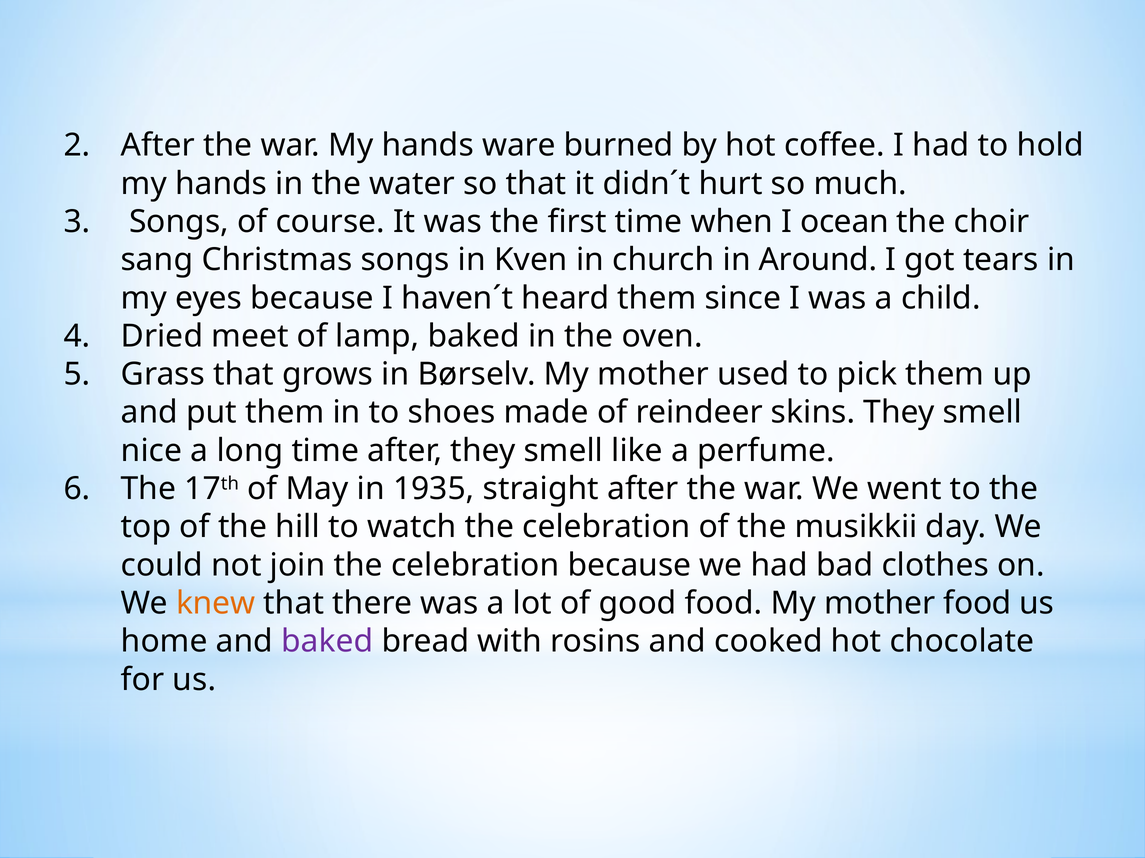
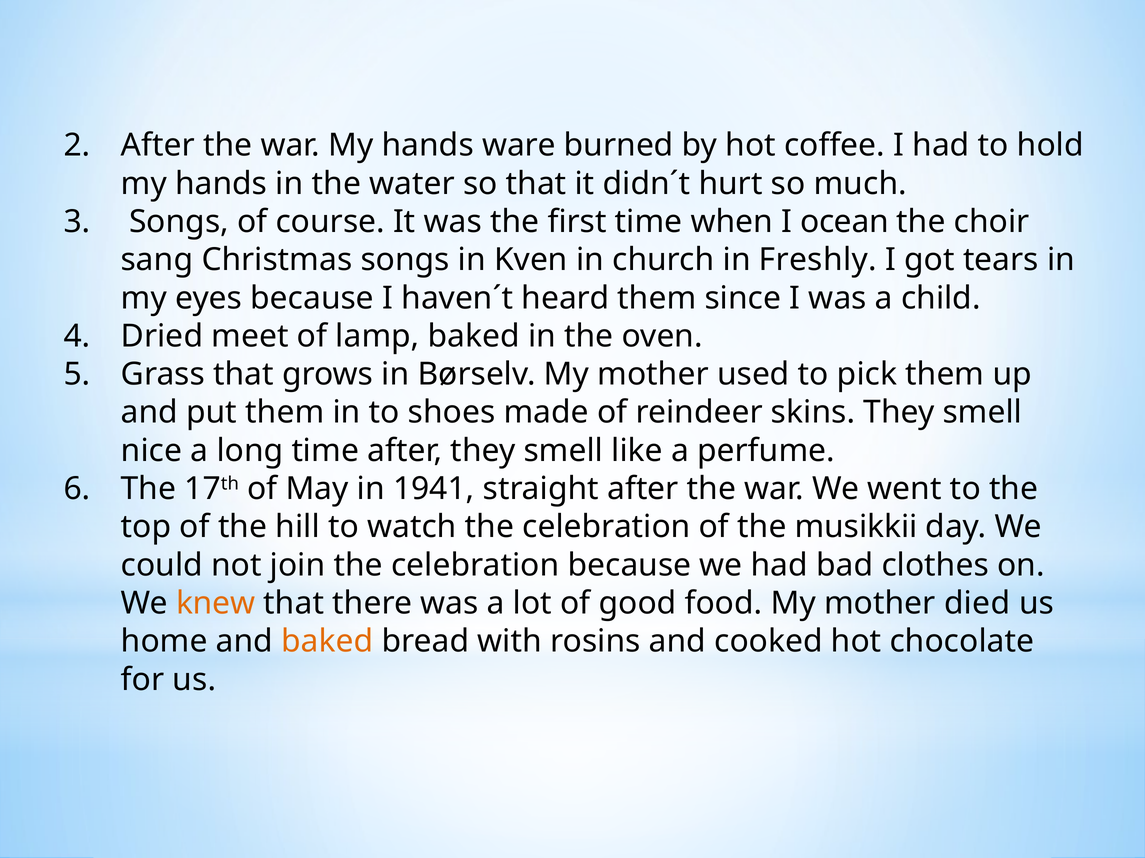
Around: Around -> Freshly
1935: 1935 -> 1941
mother food: food -> died
baked at (327, 642) colour: purple -> orange
